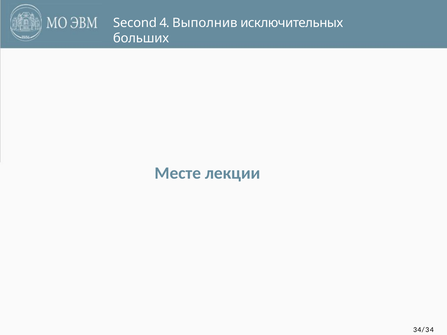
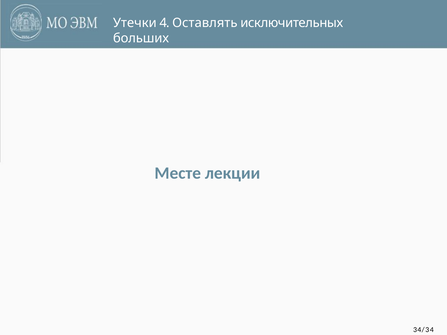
Second: Second -> Утечки
Выполнив: Выполнив -> Оставлять
